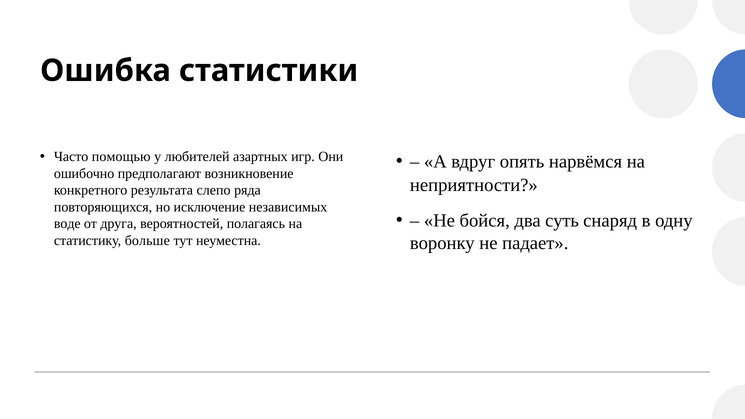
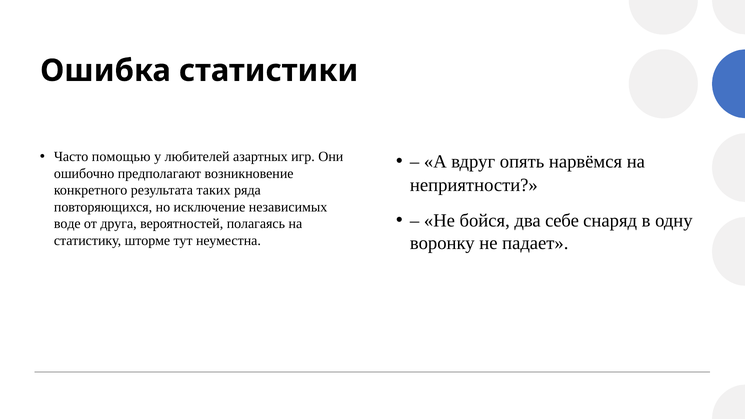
слепо: слепо -> таких
суть: суть -> себе
больше: больше -> шторме
